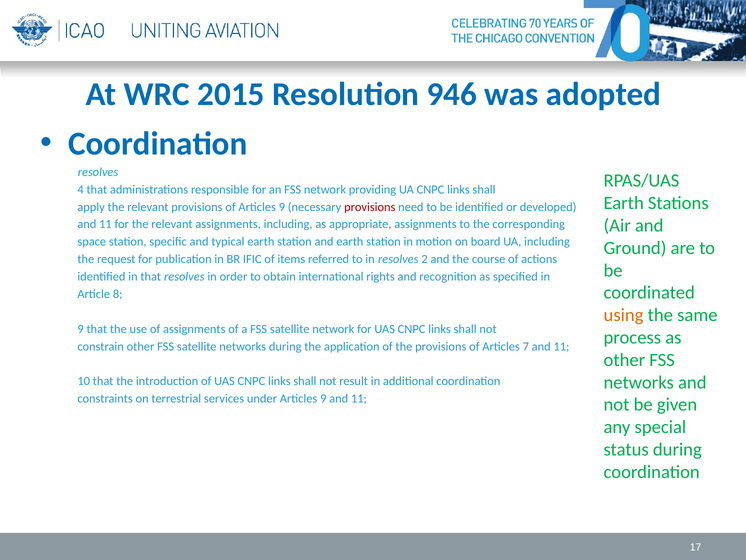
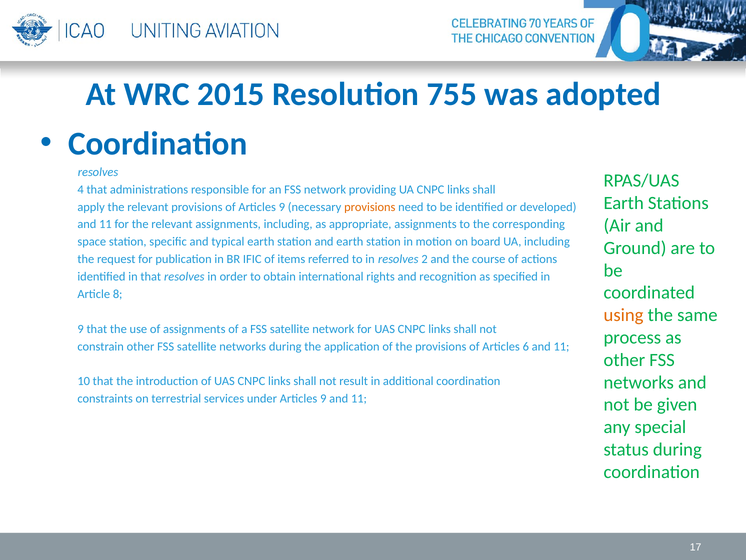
946: 946 -> 755
provisions at (370, 207) colour: red -> orange
7: 7 -> 6
